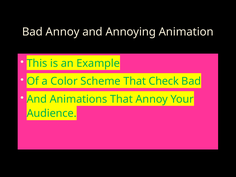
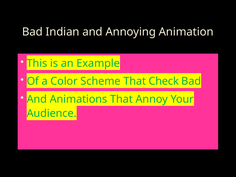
Bad Annoy: Annoy -> Indian
